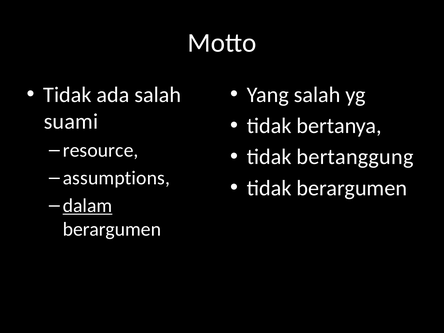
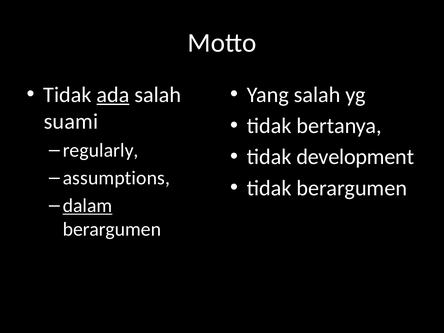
ada underline: none -> present
resource: resource -> regularly
bertanggung: bertanggung -> development
